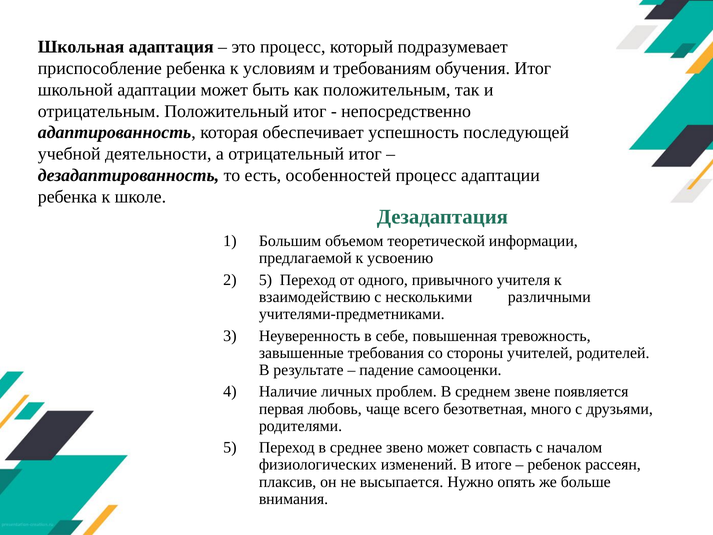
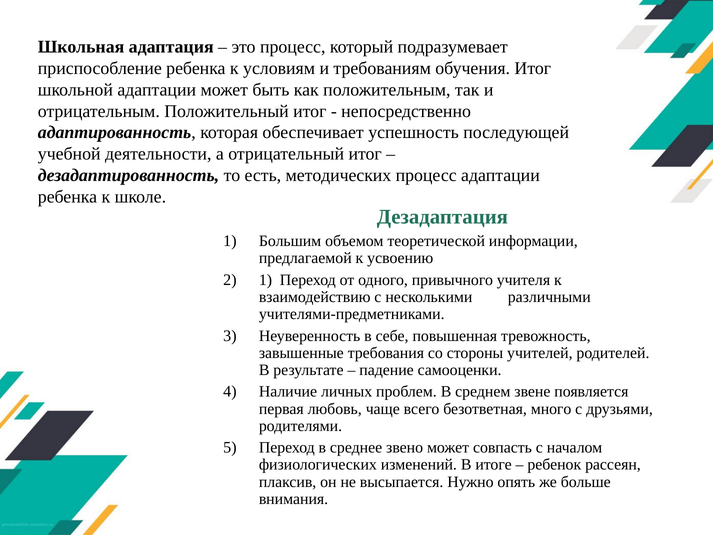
особенностей: особенностей -> методических
2 5: 5 -> 1
